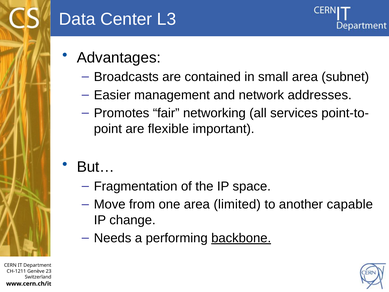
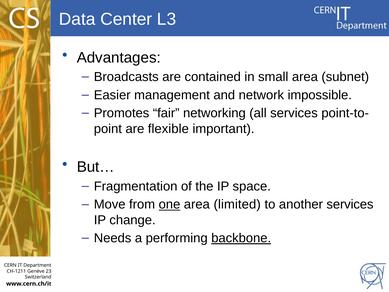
addresses: addresses -> impossible
one underline: none -> present
another capable: capable -> services
